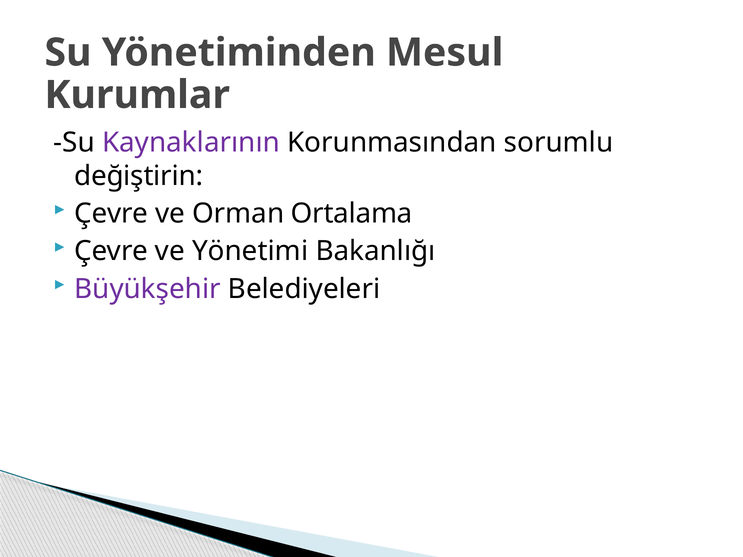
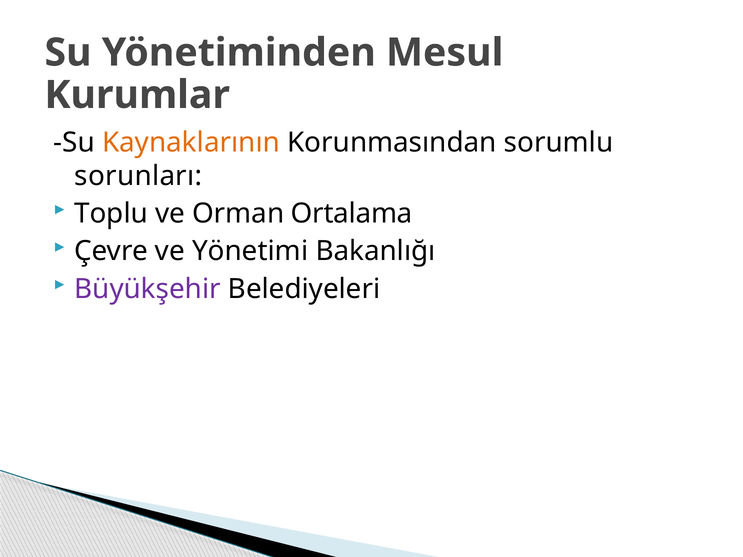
Kaynaklarının colour: purple -> orange
değiştirin: değiştirin -> sorunları
Çevre at (111, 214): Çevre -> Toplu
